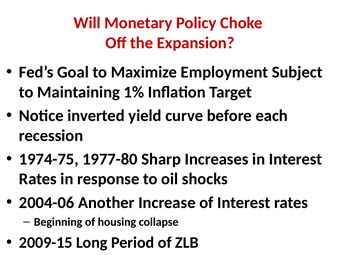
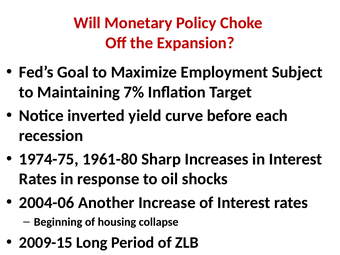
1%: 1% -> 7%
1977-80: 1977-80 -> 1961-80
